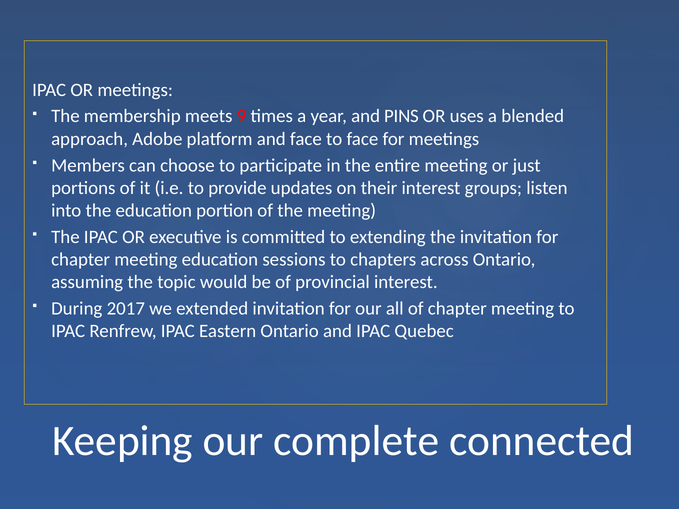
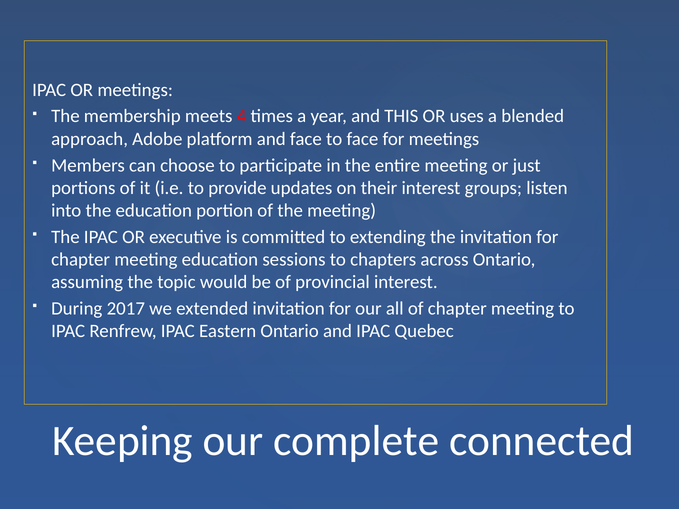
9: 9 -> 4
PINS: PINS -> THIS
